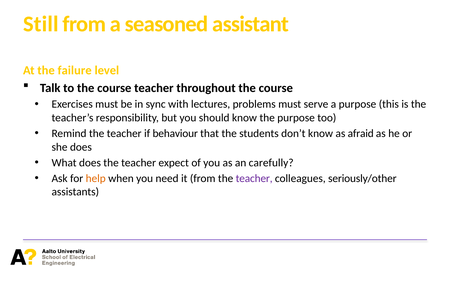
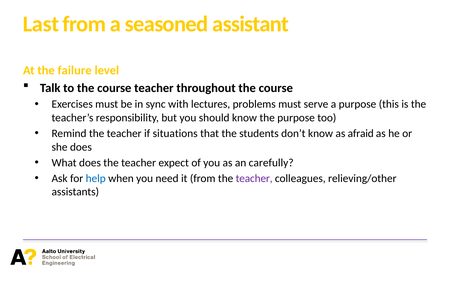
Still: Still -> Last
behaviour: behaviour -> situations
help colour: orange -> blue
seriously/other: seriously/other -> relieving/other
